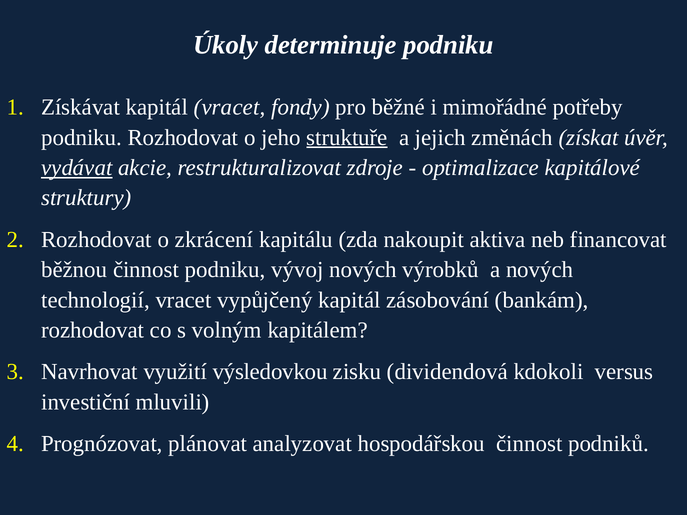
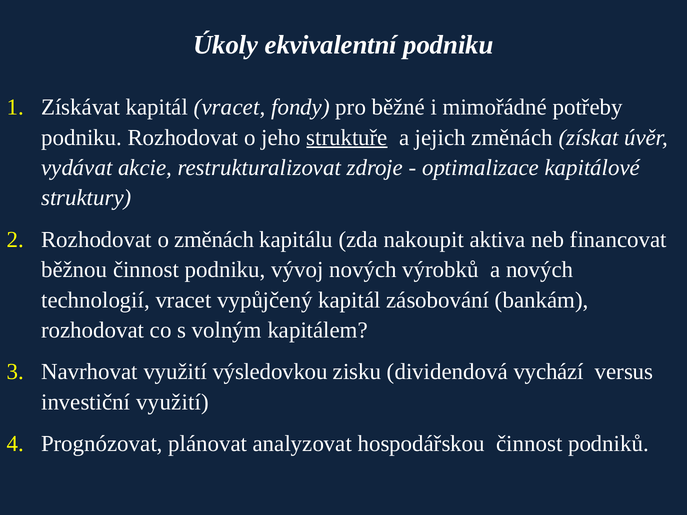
determinuje: determinuje -> ekvivalentní
vydávat underline: present -> none
o zkrácení: zkrácení -> změnách
kdokoli: kdokoli -> vychází
investiční mluvili: mluvili -> využití
